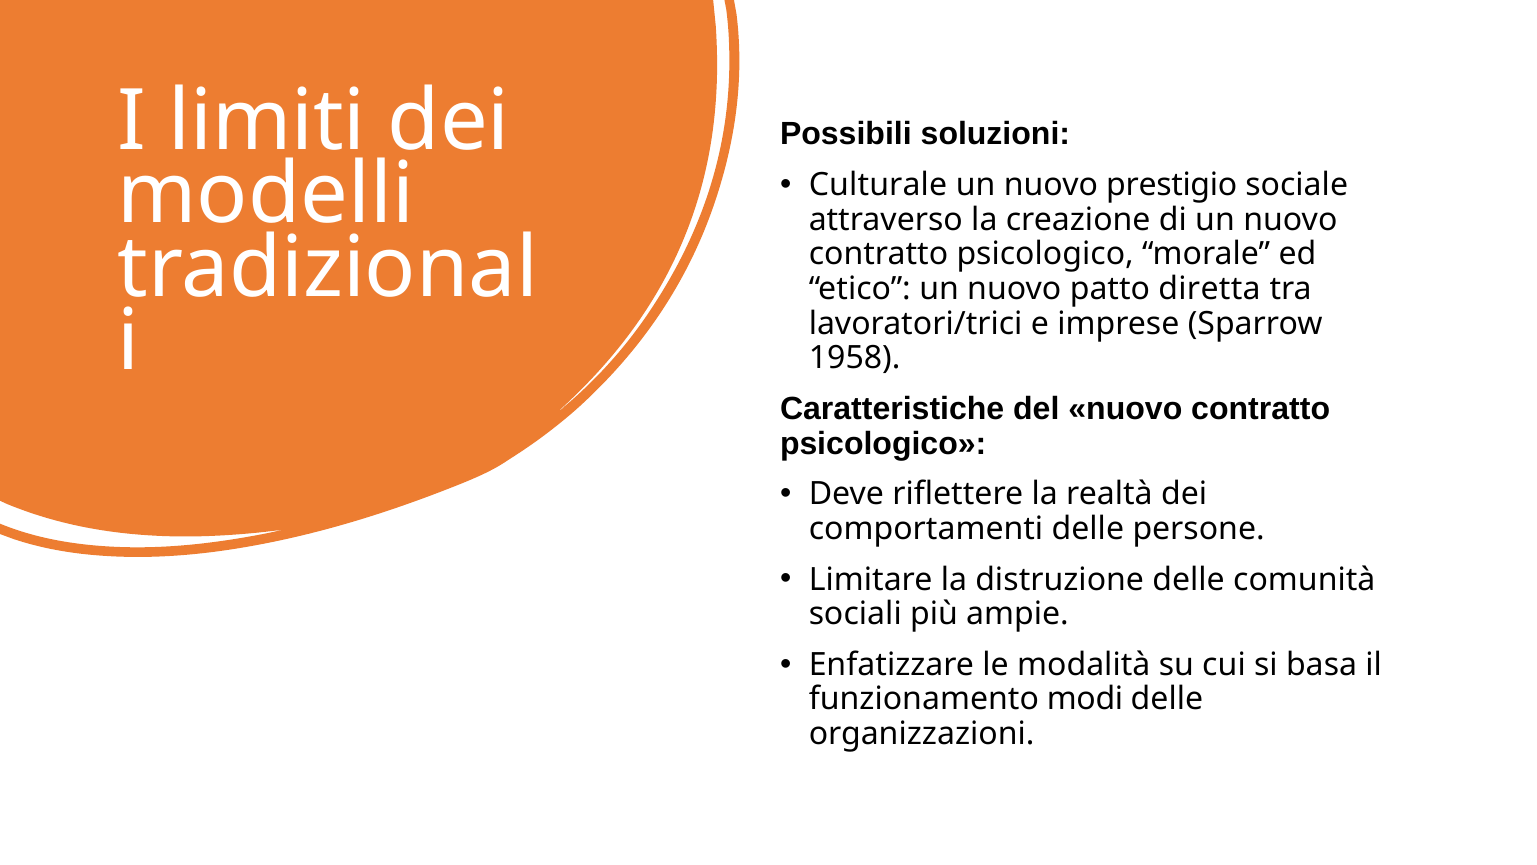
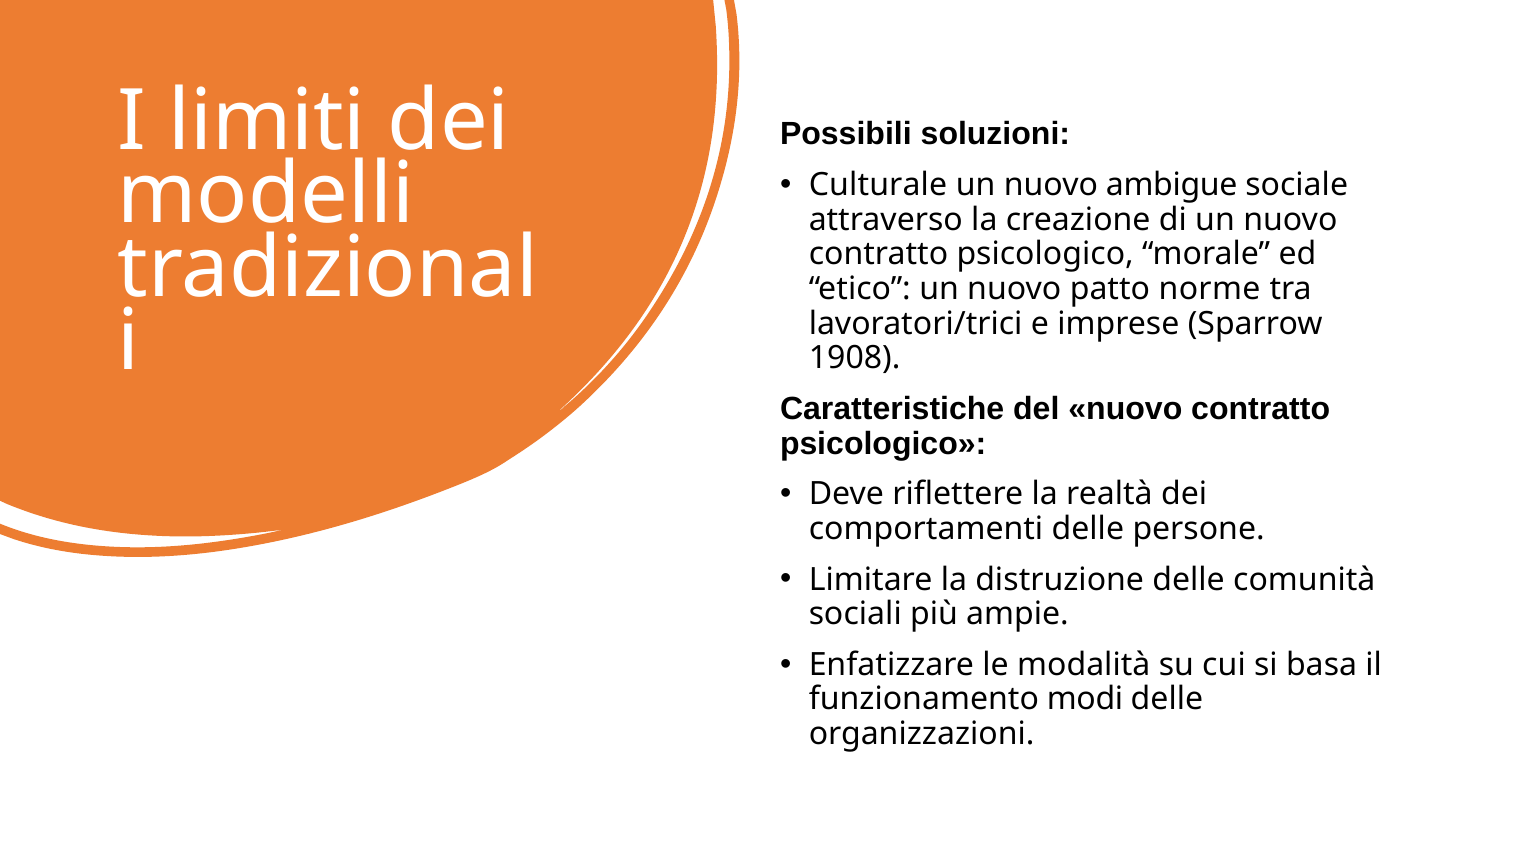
prestigio: prestigio -> ambigue
diretta: diretta -> norme
1958: 1958 -> 1908
